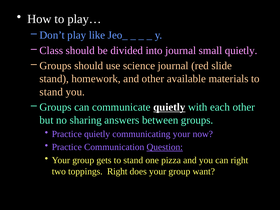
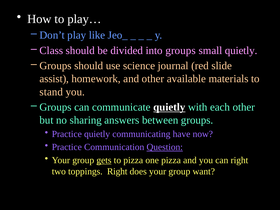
into journal: journal -> groups
stand at (54, 79): stand -> assist
communicating your: your -> have
gets underline: none -> present
stand at (133, 160): stand -> pizza
